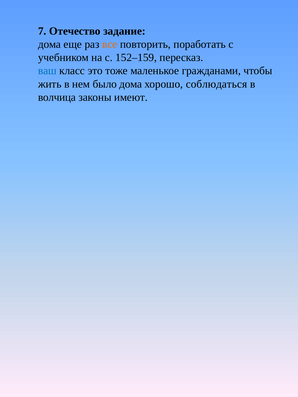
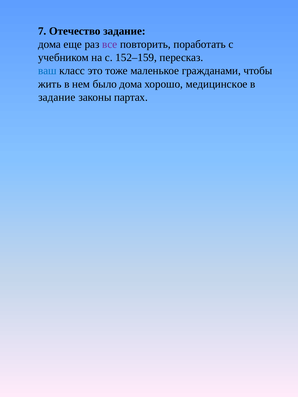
все colour: orange -> purple
соблюдаться: соблюдаться -> медицинское
волчица at (57, 97): волчица -> задание
имеют: имеют -> партах
